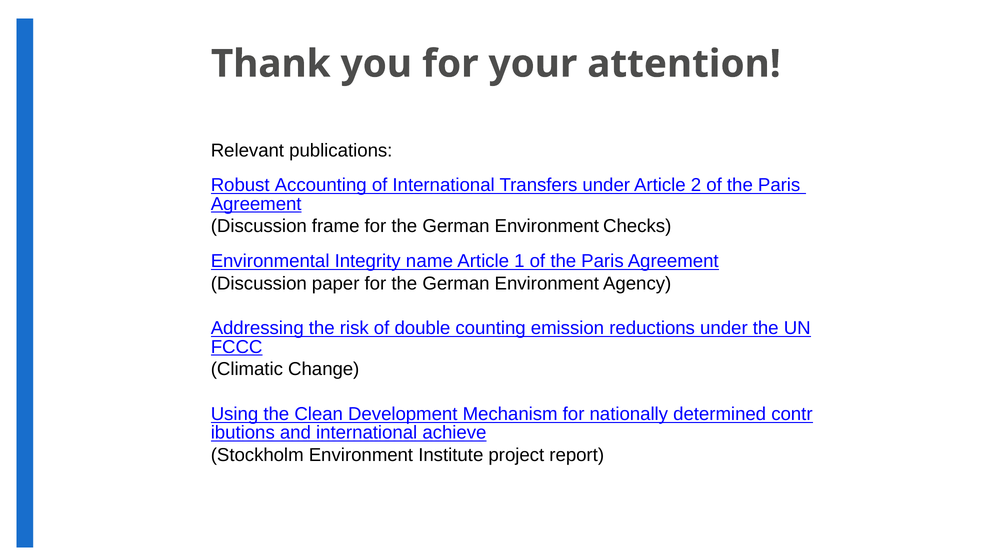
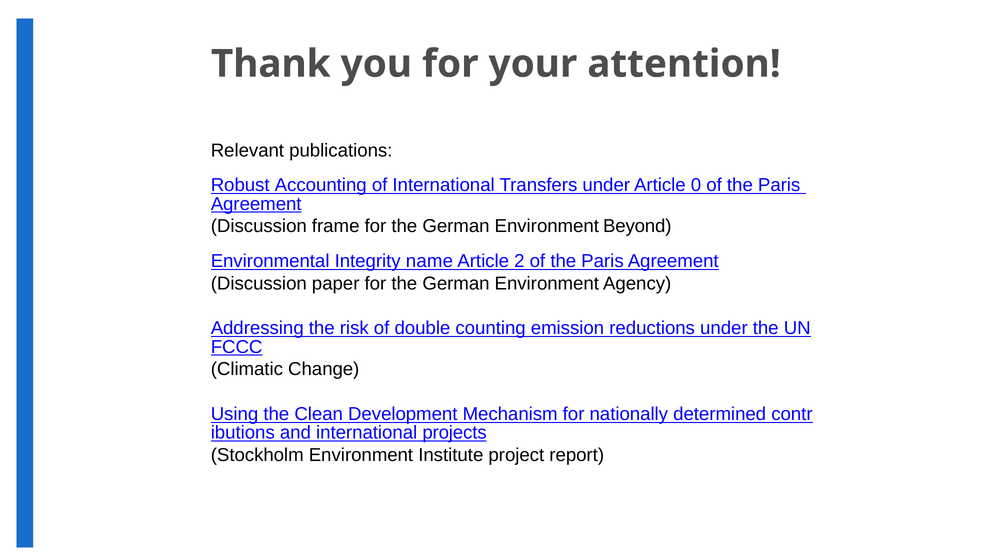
2: 2 -> 0
Checks: Checks -> Beyond
1: 1 -> 2
achieve: achieve -> projects
